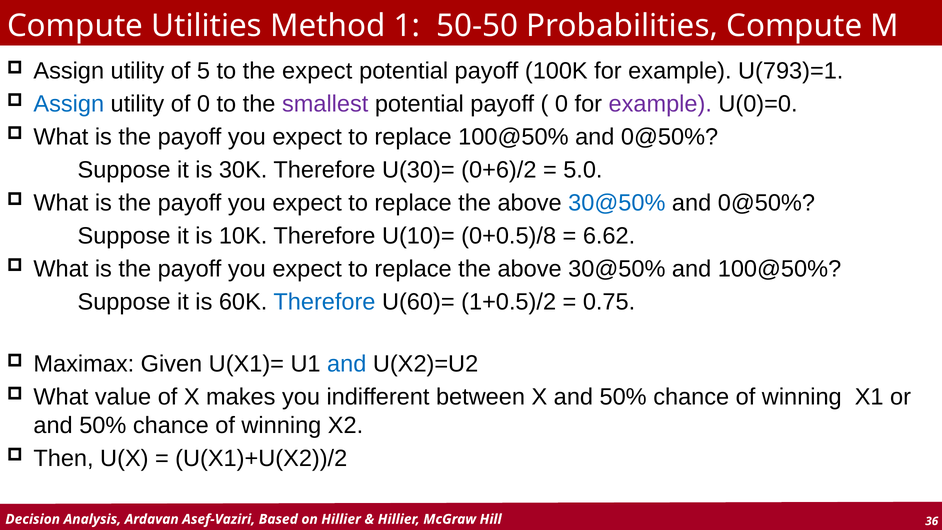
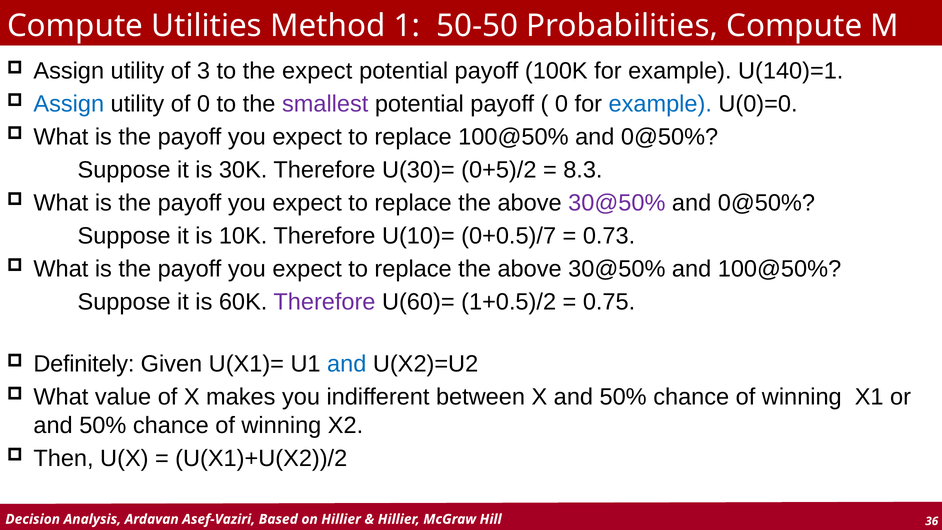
5: 5 -> 3
U(793)=1: U(793)=1 -> U(140)=1
example at (660, 104) colour: purple -> blue
0+6)/2: 0+6)/2 -> 0+5)/2
5.0: 5.0 -> 8.3
30@50% at (617, 203) colour: blue -> purple
0+0.5)/8: 0+0.5)/8 -> 0+0.5)/7
6.62: 6.62 -> 0.73
Therefore at (324, 302) colour: blue -> purple
Maximax: Maximax -> Definitely
